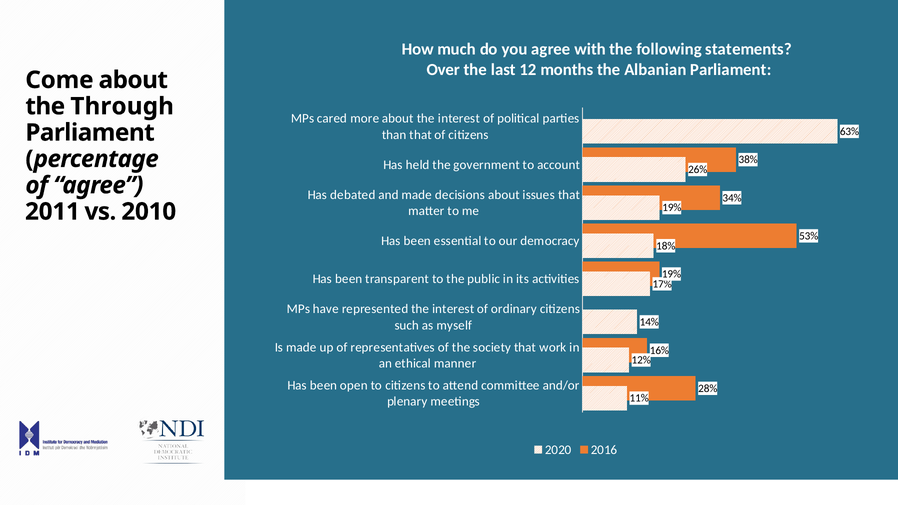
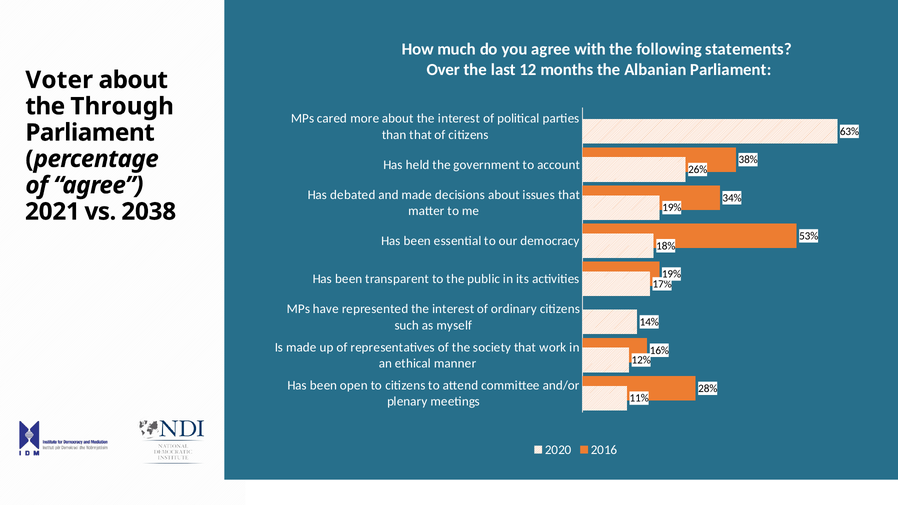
Come: Come -> Voter
2011: 2011 -> 2021
2010: 2010 -> 2038
